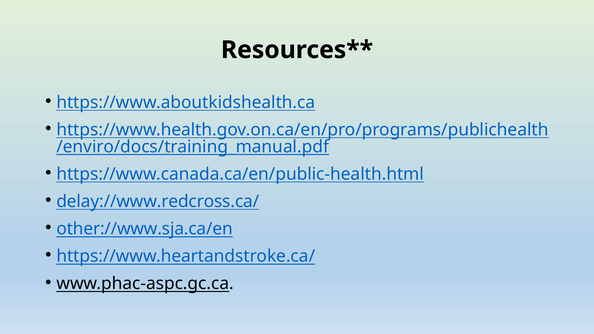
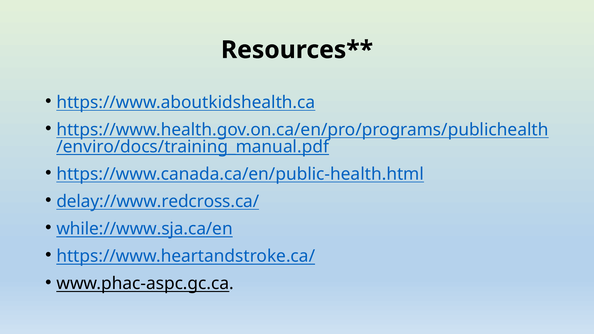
other://www.sja.ca/en: other://www.sja.ca/en -> while://www.sja.ca/en
